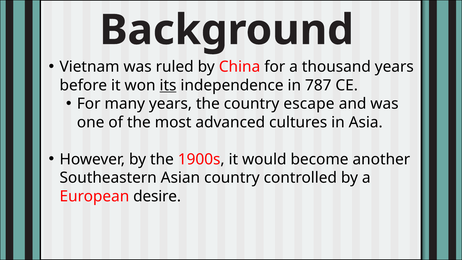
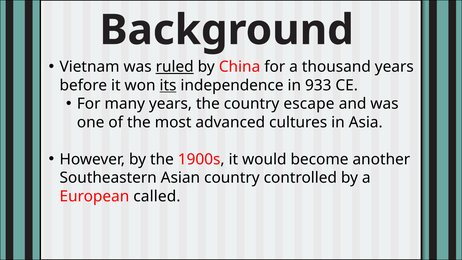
ruled underline: none -> present
787: 787 -> 933
desire: desire -> called
